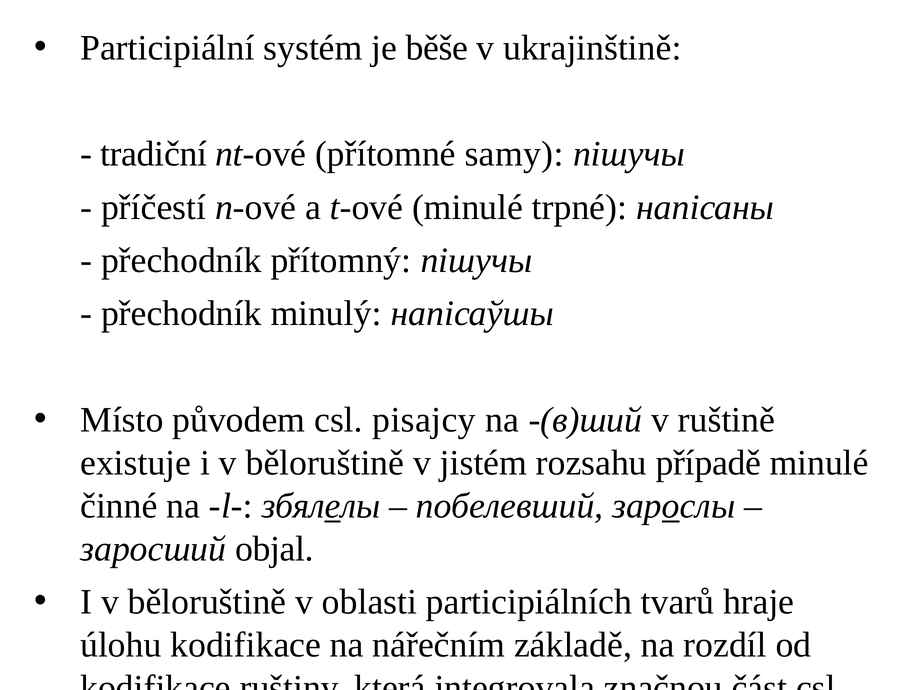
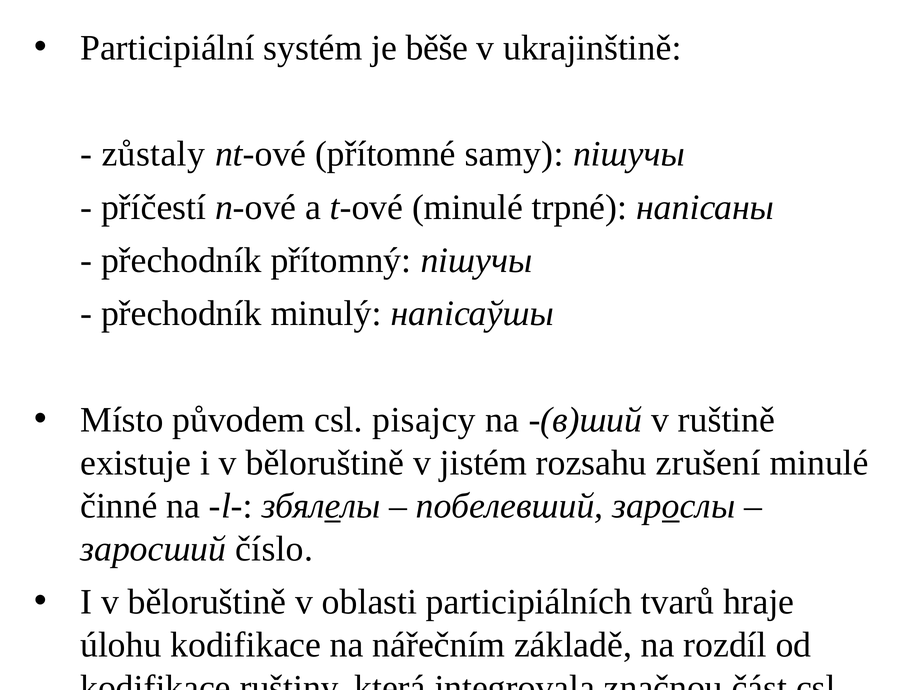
tradiční: tradiční -> zůstaly
případě: případě -> zrušení
objal: objal -> číslo
